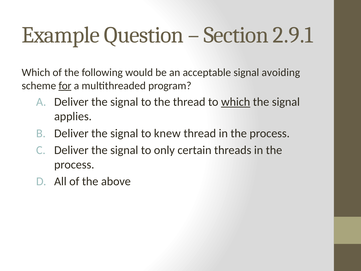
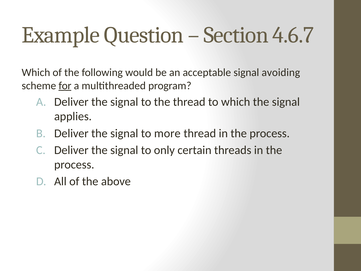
2.9.1: 2.9.1 -> 4.6.7
which at (236, 102) underline: present -> none
knew: knew -> more
